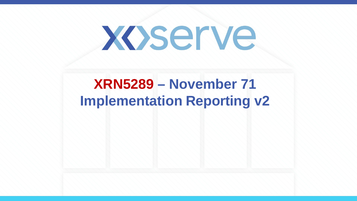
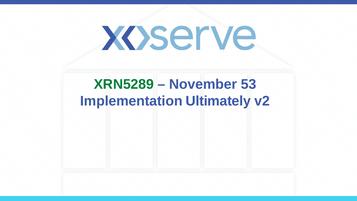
XRN5289 colour: red -> green
71: 71 -> 53
Reporting: Reporting -> Ultimately
